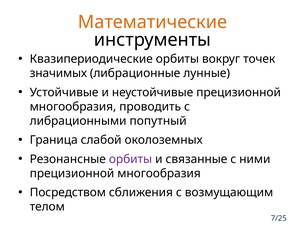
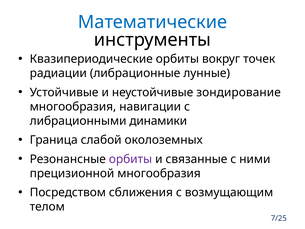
Математические colour: orange -> blue
значимых: значимых -> радиации
неустойчивые прецизионной: прецизионной -> зондирование
проводить: проводить -> навигации
попутный: попутный -> динамики
